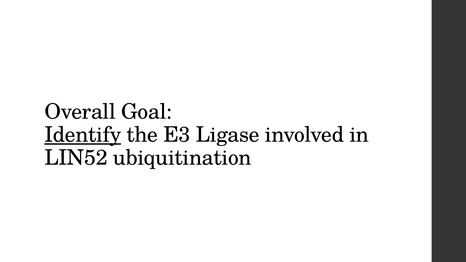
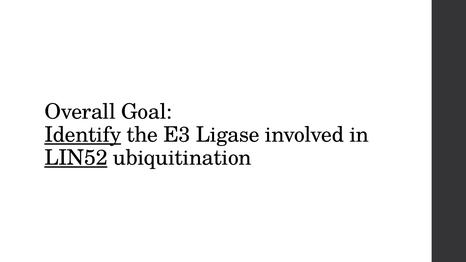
LIN52 underline: none -> present
